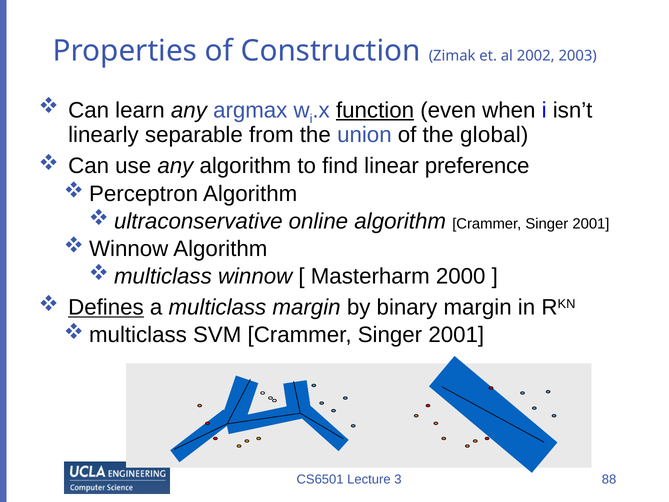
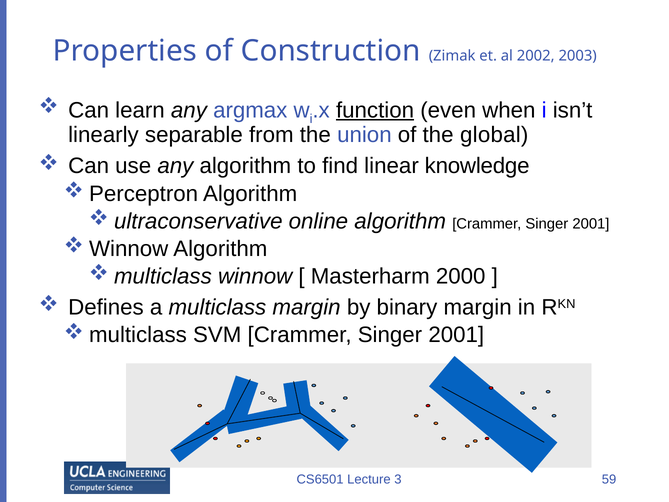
preference: preference -> knowledge
Defines underline: present -> none
88: 88 -> 59
